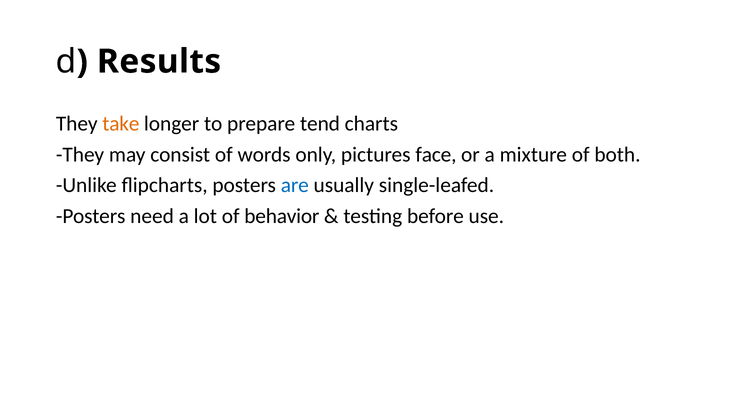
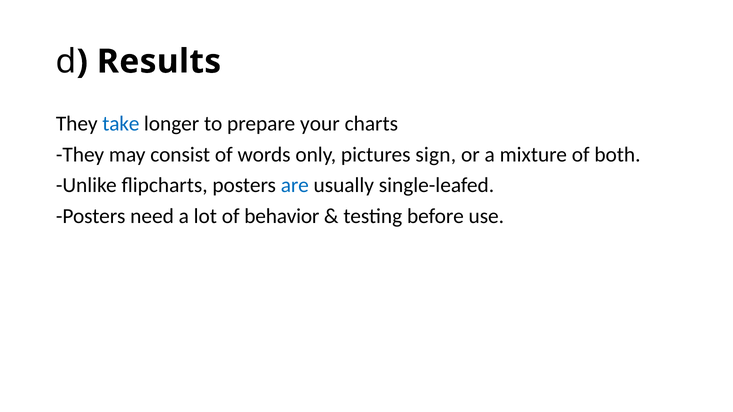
take colour: orange -> blue
tend: tend -> your
face: face -> sign
